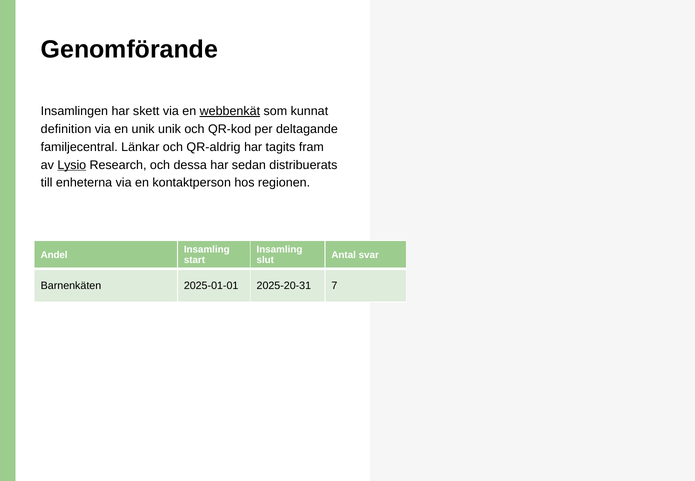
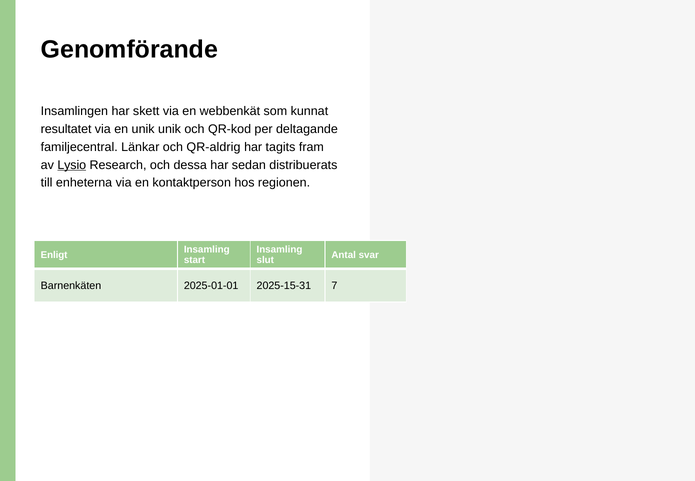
webbenkät underline: present -> none
definition: definition -> resultatet
Andel: Andel -> Enligt
2025-20-31: 2025-20-31 -> 2025-15-31
